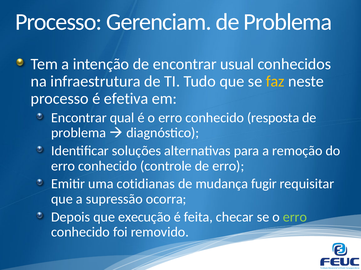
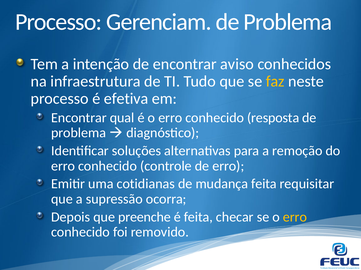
usual: usual -> aviso
mudança fugir: fugir -> feita
execução: execução -> preenche
erro at (295, 217) colour: light green -> yellow
